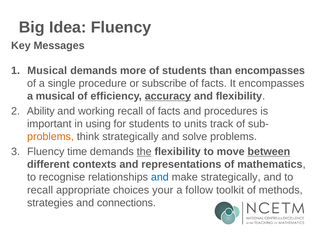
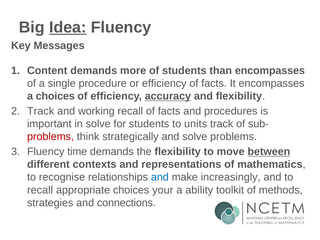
Idea underline: none -> present
Musical at (47, 71): Musical -> Content
or subscribe: subscribe -> efficiency
a musical: musical -> choices
Ability at (41, 111): Ability -> Track
in using: using -> solve
problems at (50, 137) colour: orange -> red
the underline: present -> none
make strategically: strategically -> increasingly
follow: follow -> ability
